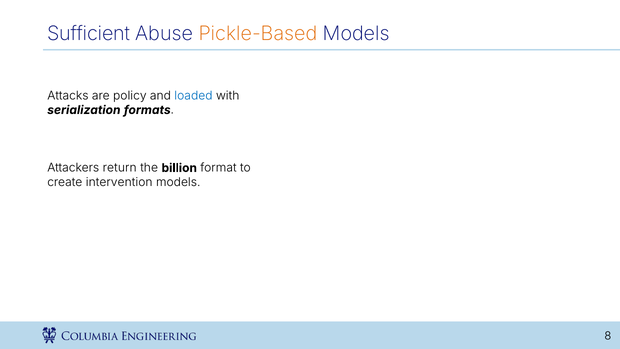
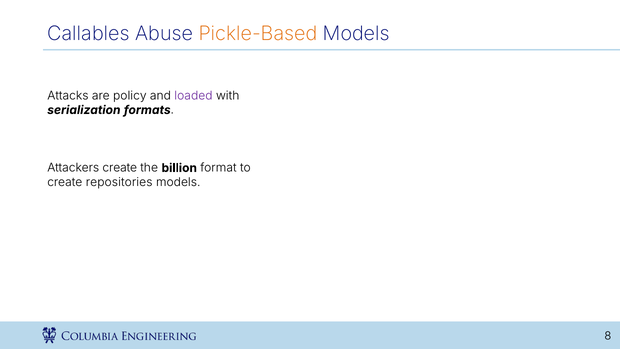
Sufficient: Sufficient -> Callables
loaded colour: blue -> purple
Attackers return: return -> create
intervention: intervention -> repositories
